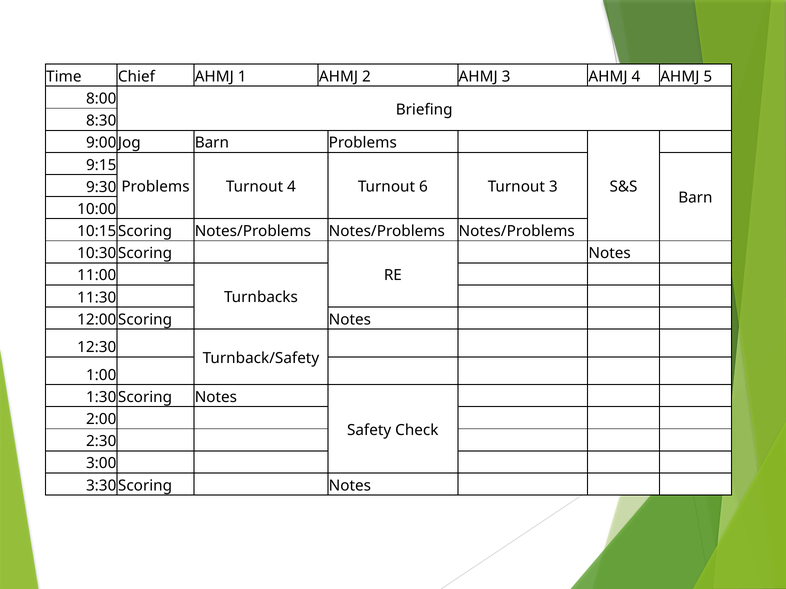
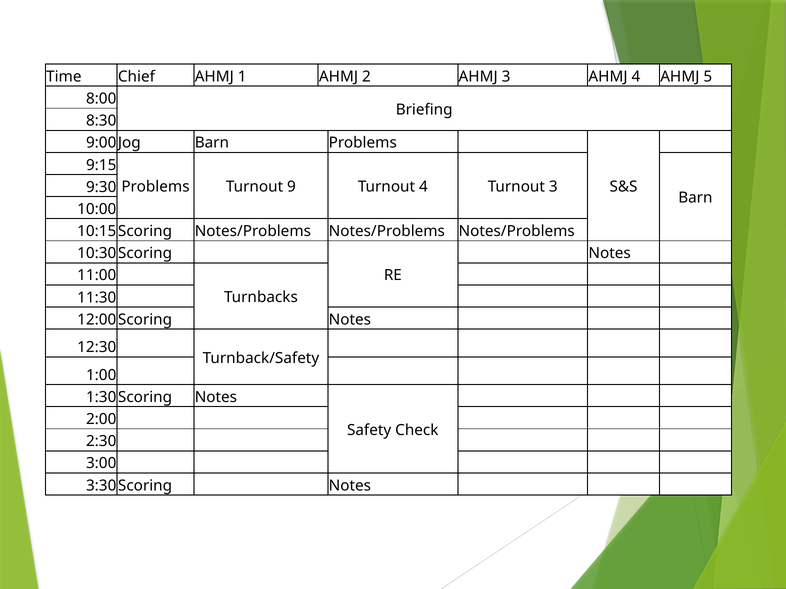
Turnout 4: 4 -> 9
Turnout 6: 6 -> 4
